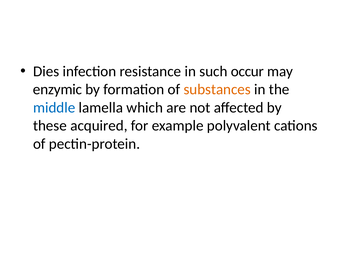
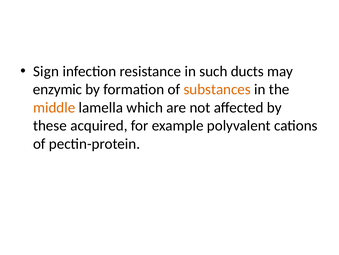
Dies: Dies -> Sign
occur: occur -> ducts
middle colour: blue -> orange
